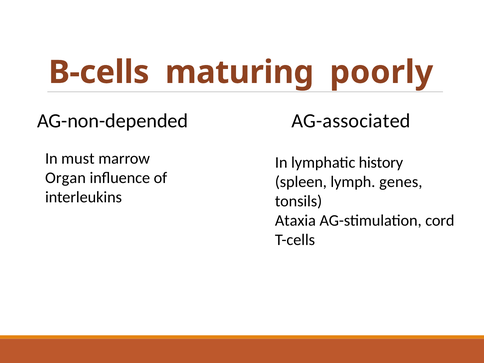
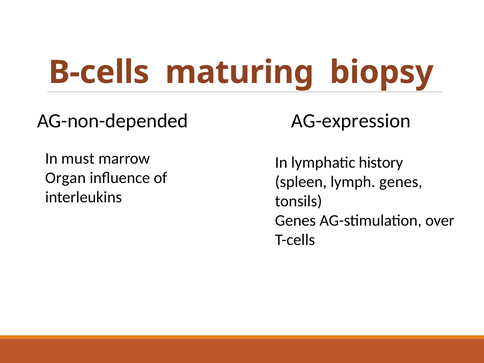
poorly: poorly -> biopsy
AG-associated: AG-associated -> AG-expression
Ataxia at (295, 220): Ataxia -> Genes
cord: cord -> over
